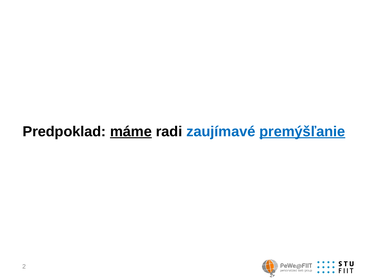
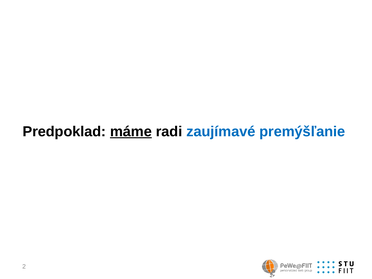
premýšľanie underline: present -> none
